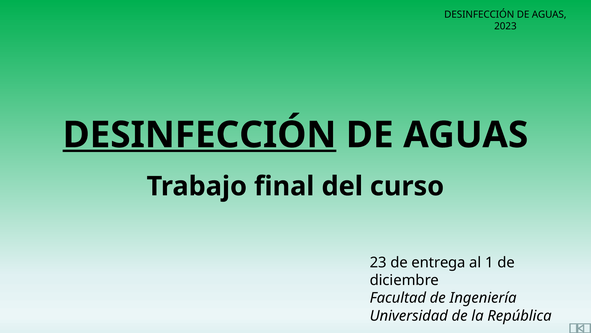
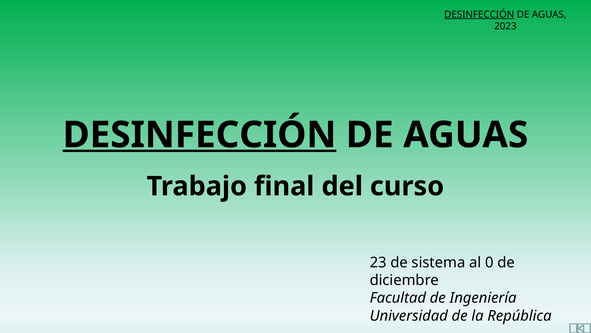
DESINFECCIÓN at (479, 14) underline: none -> present
entrega: entrega -> sistema
1: 1 -> 0
